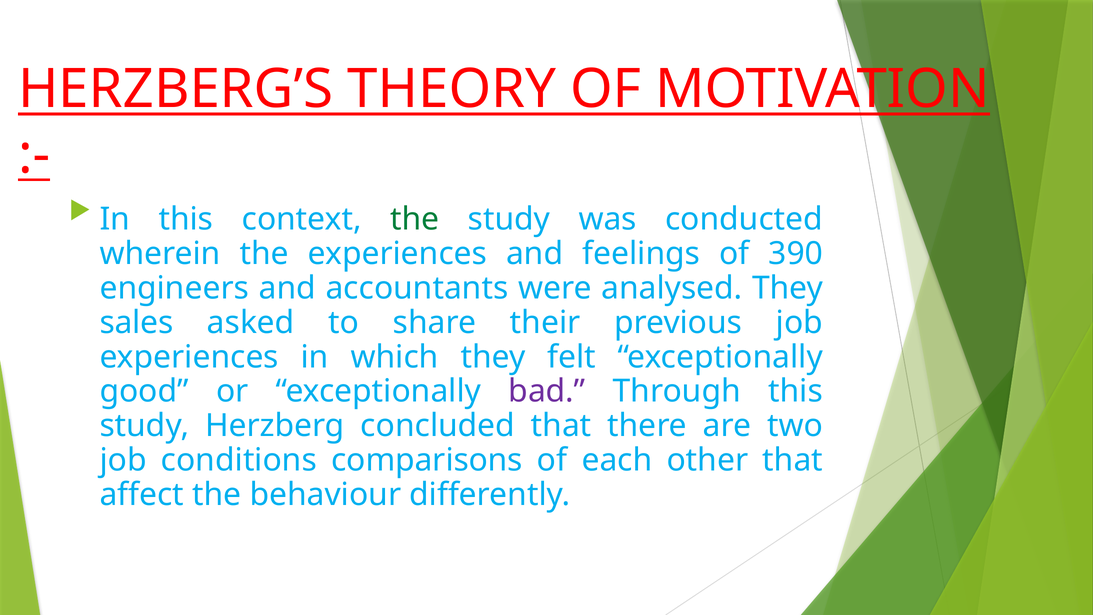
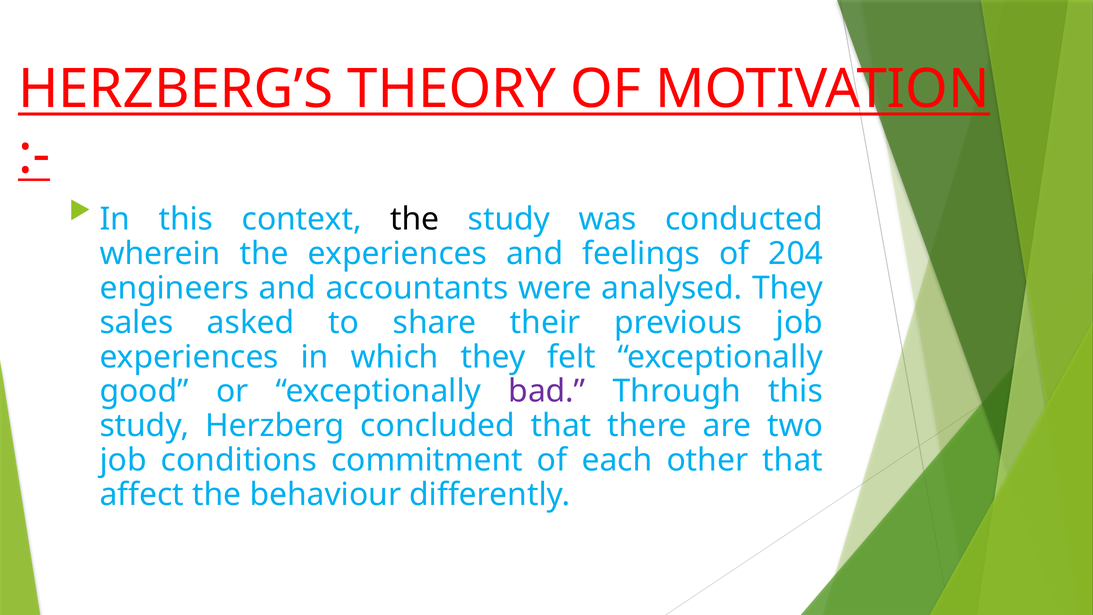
the at (415, 219) colour: green -> black
390: 390 -> 204
comparisons: comparisons -> commitment
